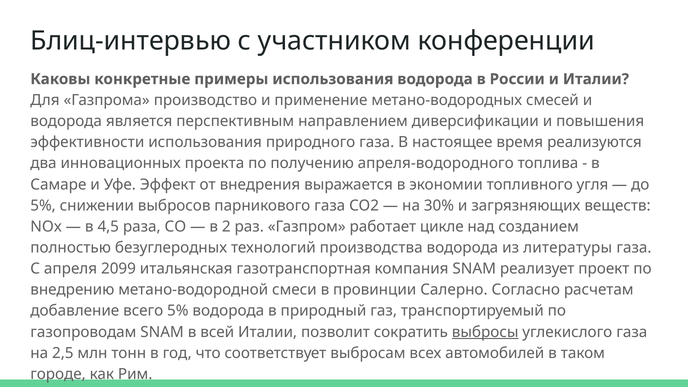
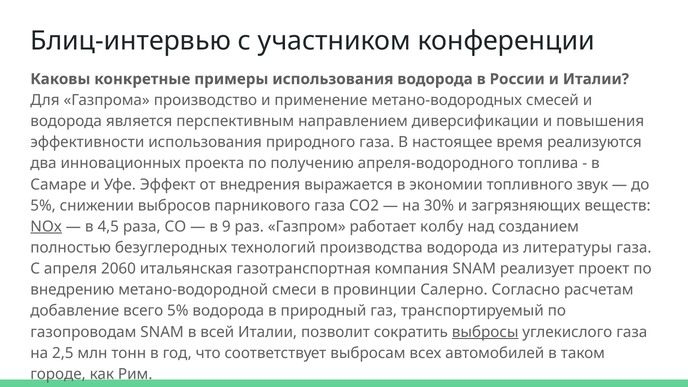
угля: угля -> звук
NOx underline: none -> present
2: 2 -> 9
цикле: цикле -> колбу
2099: 2099 -> 2060
